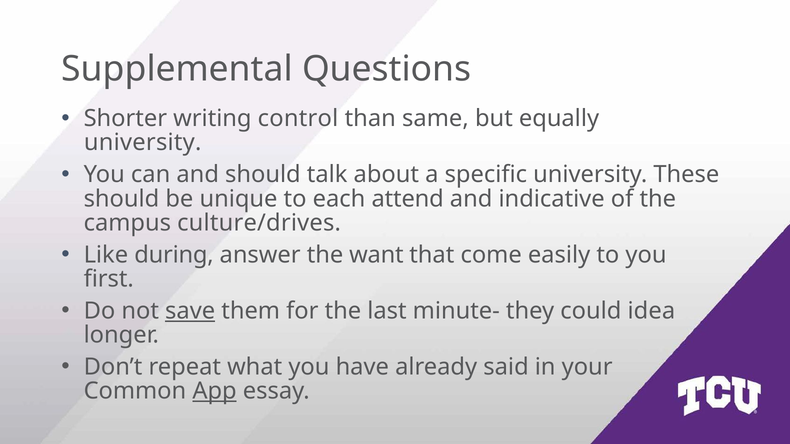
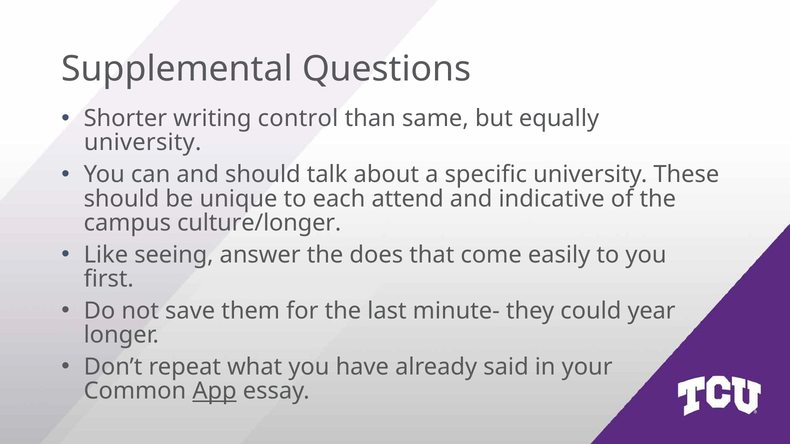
culture/drives: culture/drives -> culture/longer
during: during -> seeing
want: want -> does
save underline: present -> none
idea: idea -> year
